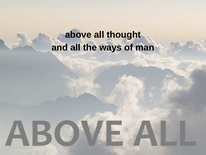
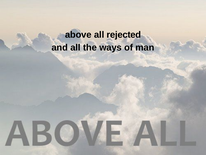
thought: thought -> rejected
